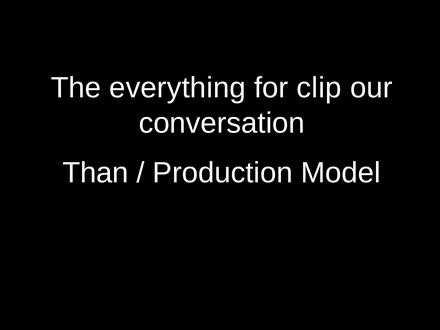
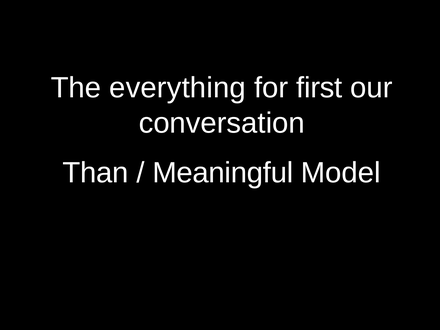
clip: clip -> first
Production: Production -> Meaningful
